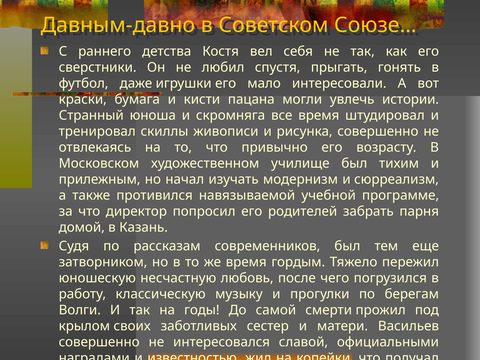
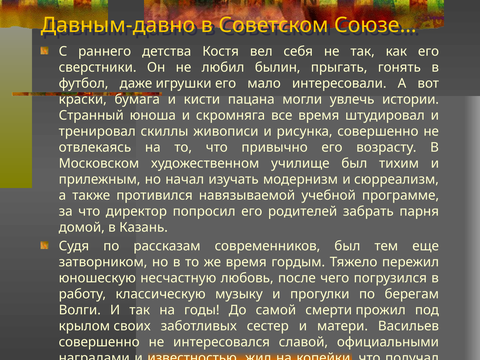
спустя: спустя -> былин
